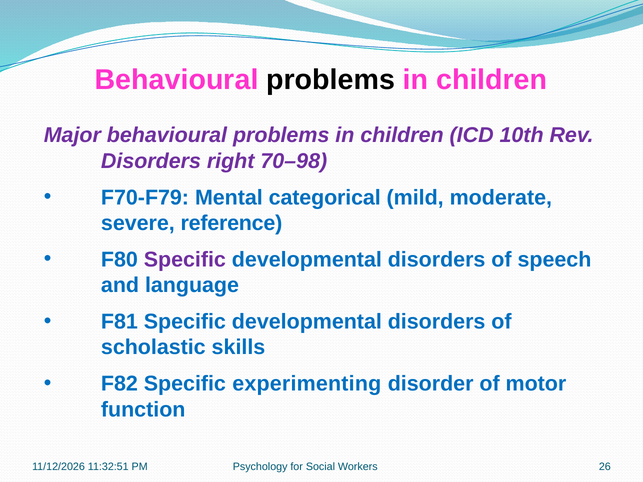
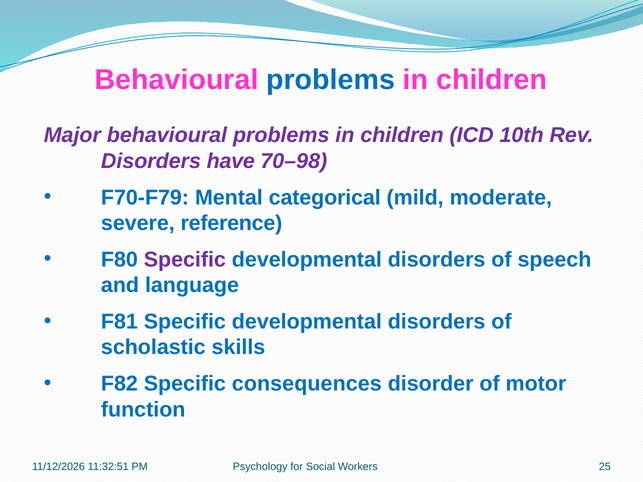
problems at (331, 80) colour: black -> blue
right: right -> have
experimenting: experimenting -> consequences
26: 26 -> 25
